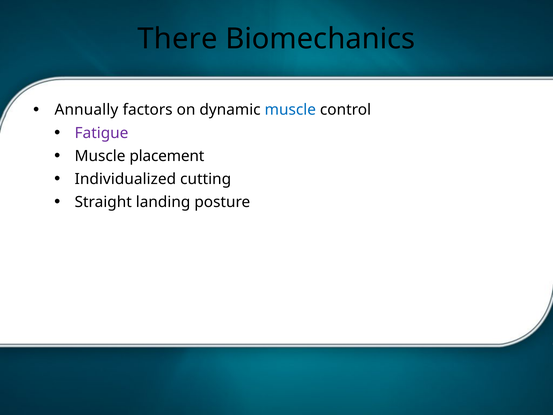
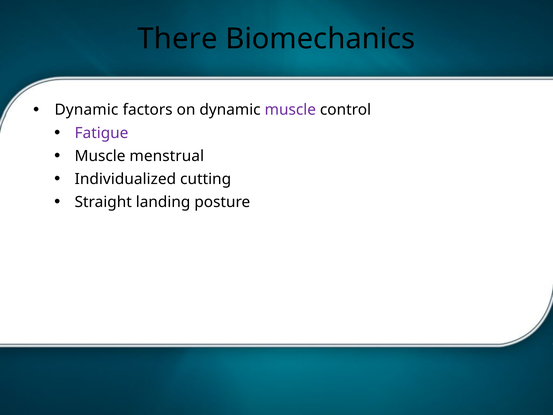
Annually at (86, 110): Annually -> Dynamic
muscle at (290, 110) colour: blue -> purple
placement: placement -> menstrual
